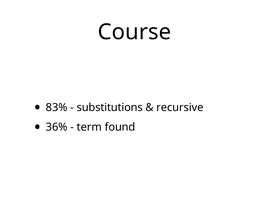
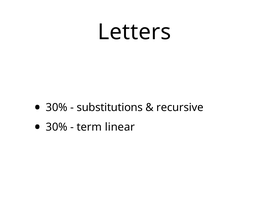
Course: Course -> Letters
83% at (57, 107): 83% -> 30%
36% at (57, 127): 36% -> 30%
found: found -> linear
